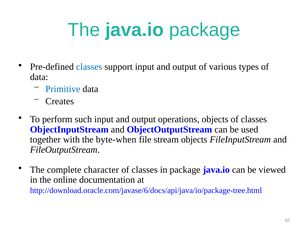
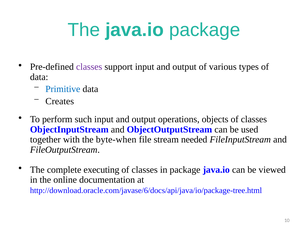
classes at (89, 67) colour: blue -> purple
stream objects: objects -> needed
character: character -> executing
